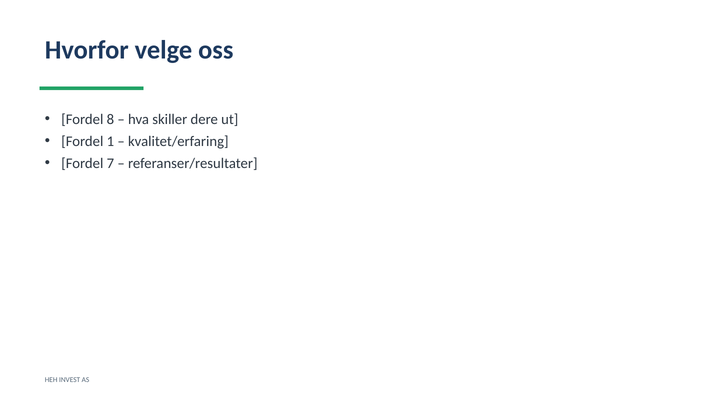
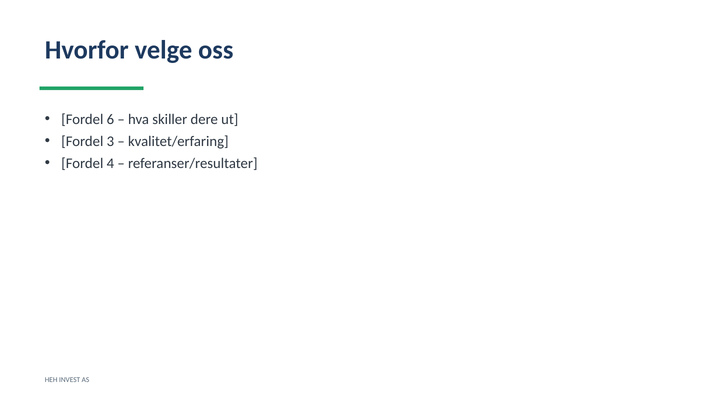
8: 8 -> 6
1: 1 -> 3
7: 7 -> 4
